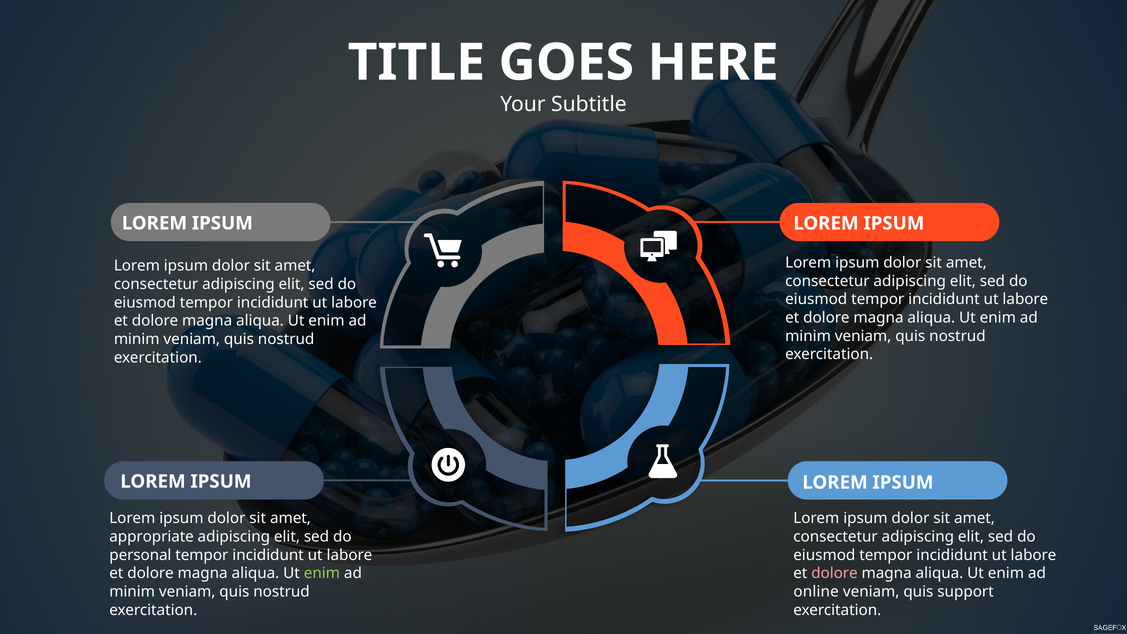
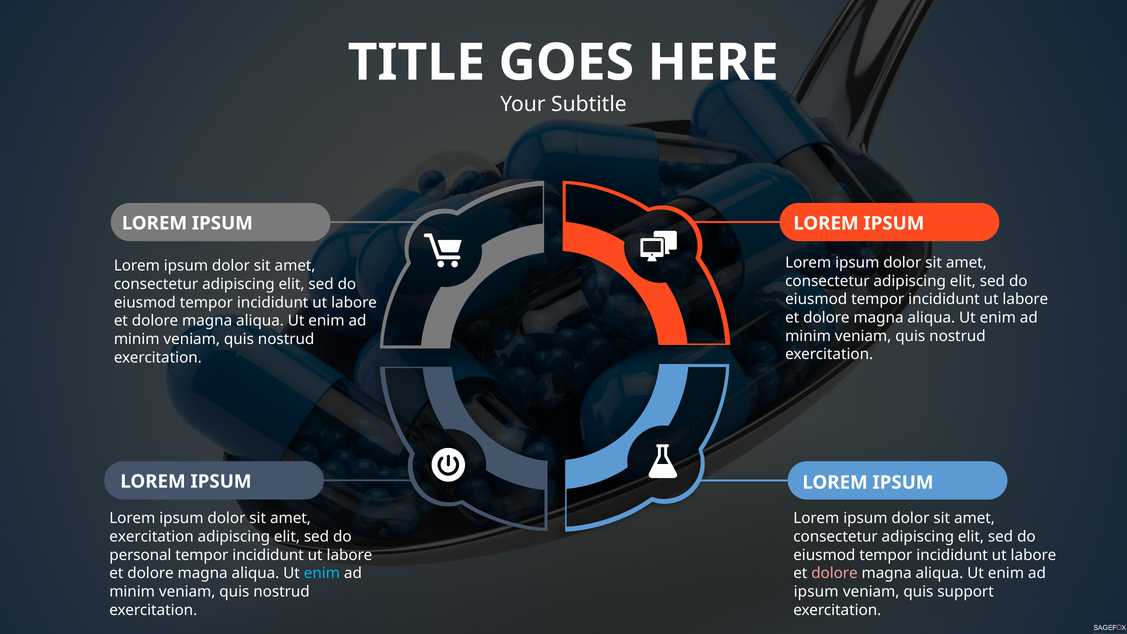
appropriate at (152, 537): appropriate -> exercitation
enim at (322, 573) colour: light green -> light blue
online at (816, 592): online -> ipsum
